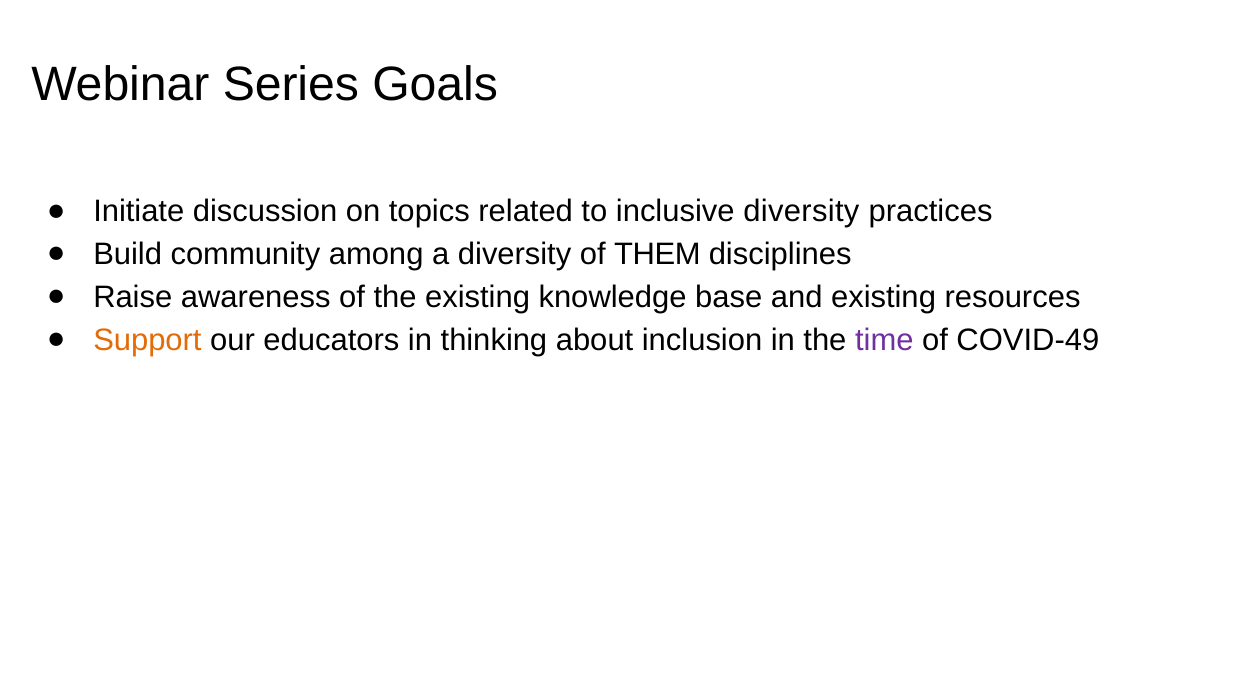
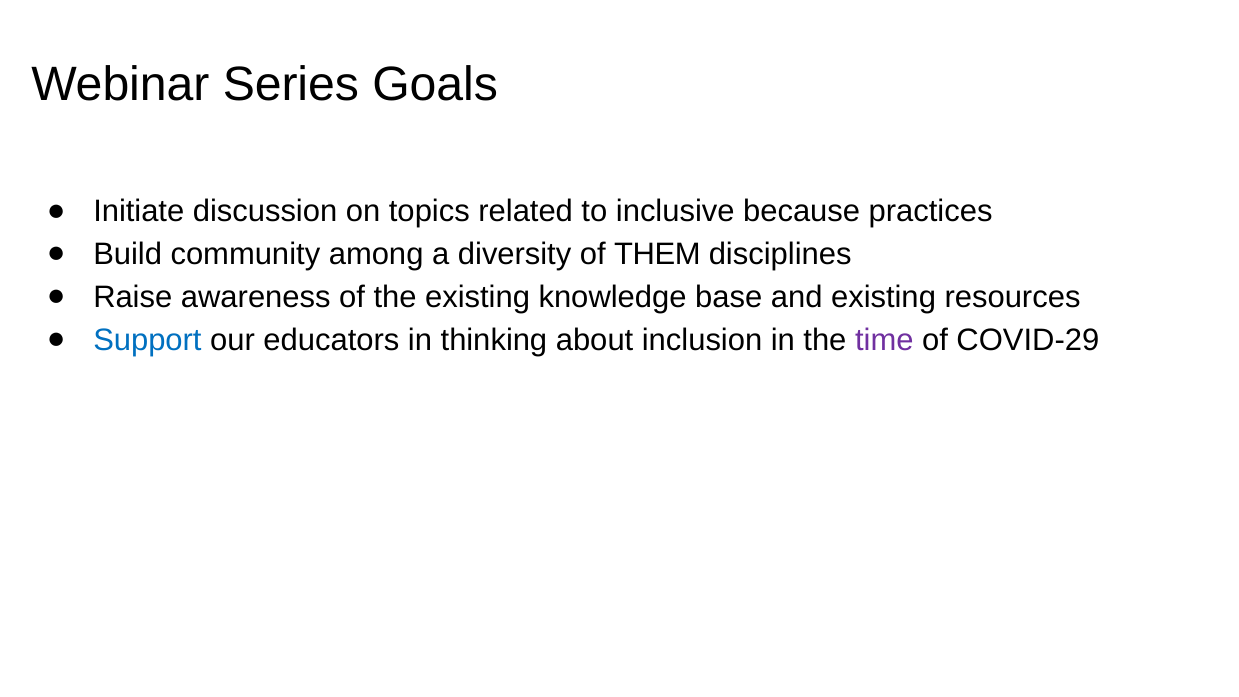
inclusive diversity: diversity -> because
Support colour: orange -> blue
COVID-49: COVID-49 -> COVID-29
